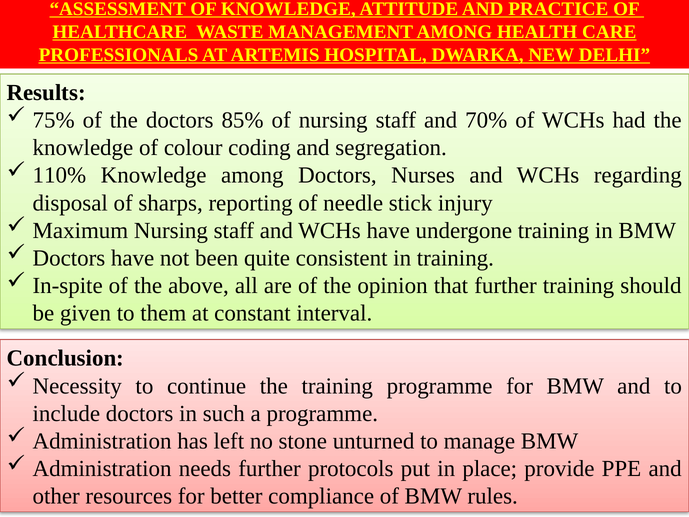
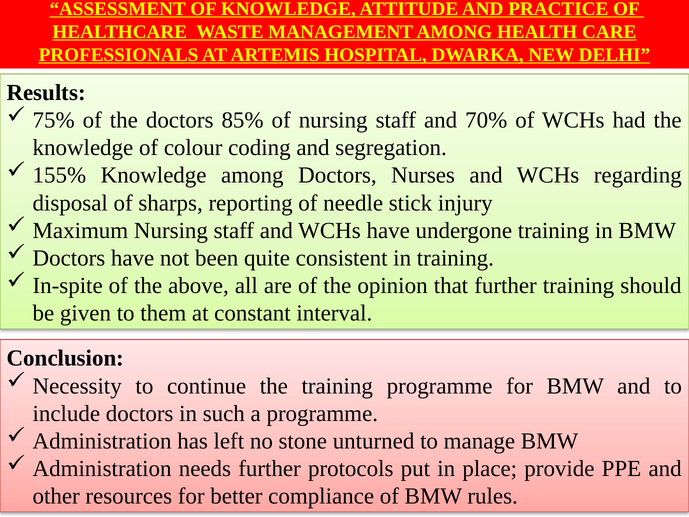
110%: 110% -> 155%
